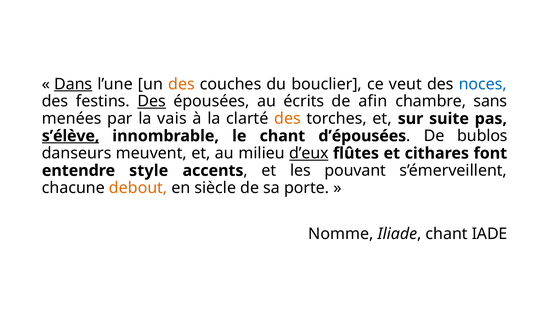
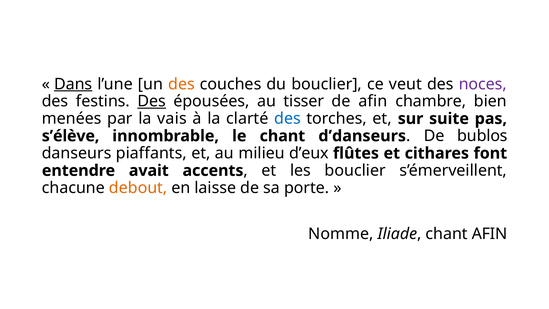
noces colour: blue -> purple
écrits: écrits -> tisser
sans: sans -> bien
des at (288, 119) colour: orange -> blue
s’élève underline: present -> none
d’épousées: d’épousées -> d’danseurs
meuvent: meuvent -> piaffants
d’eux underline: present -> none
style: style -> avait
les pouvant: pouvant -> bouclier
siècle: siècle -> laisse
chant IADE: IADE -> AFIN
